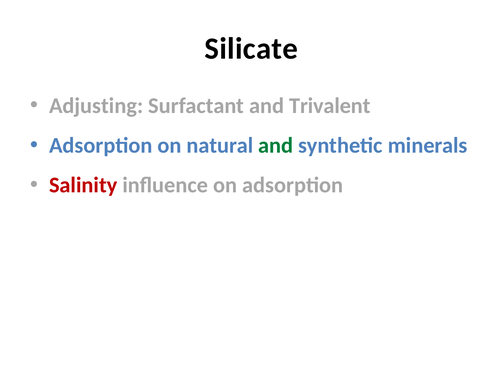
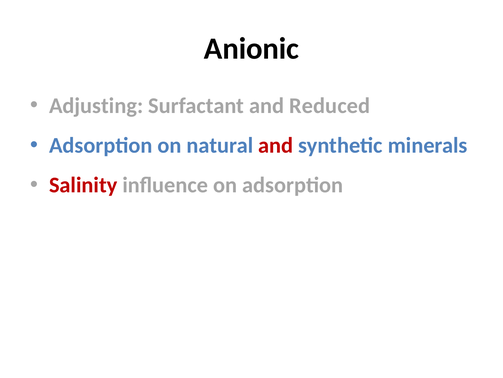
Silicate: Silicate -> Anionic
Trivalent: Trivalent -> Reduced
and at (276, 145) colour: green -> red
